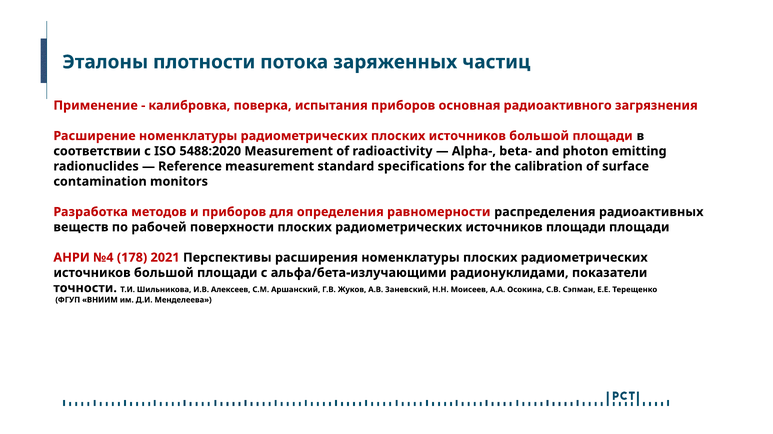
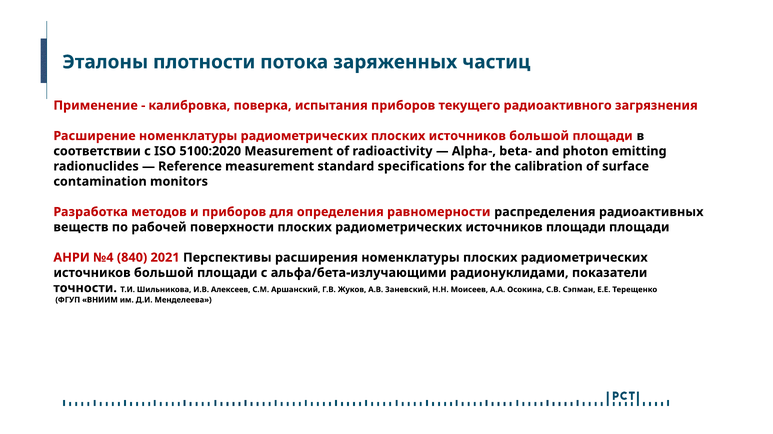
основная: основная -> текущего
5488:2020: 5488:2020 -> 5100:2020
178: 178 -> 840
